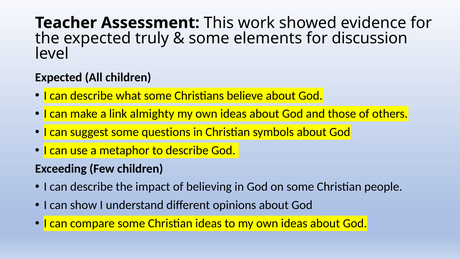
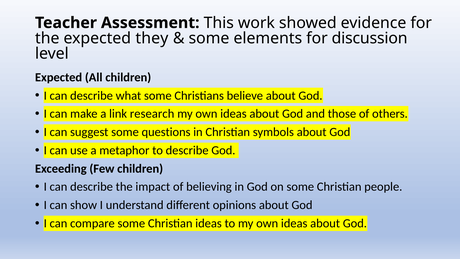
truly: truly -> they
almighty: almighty -> research
